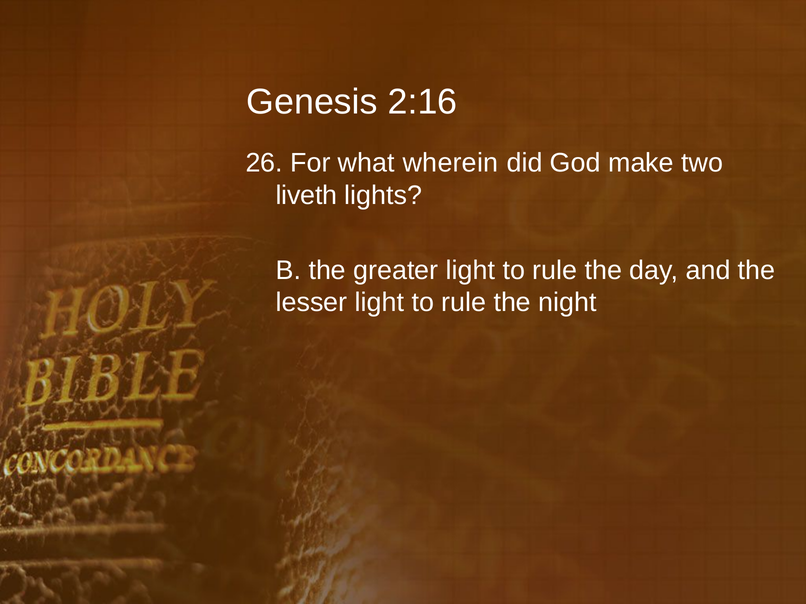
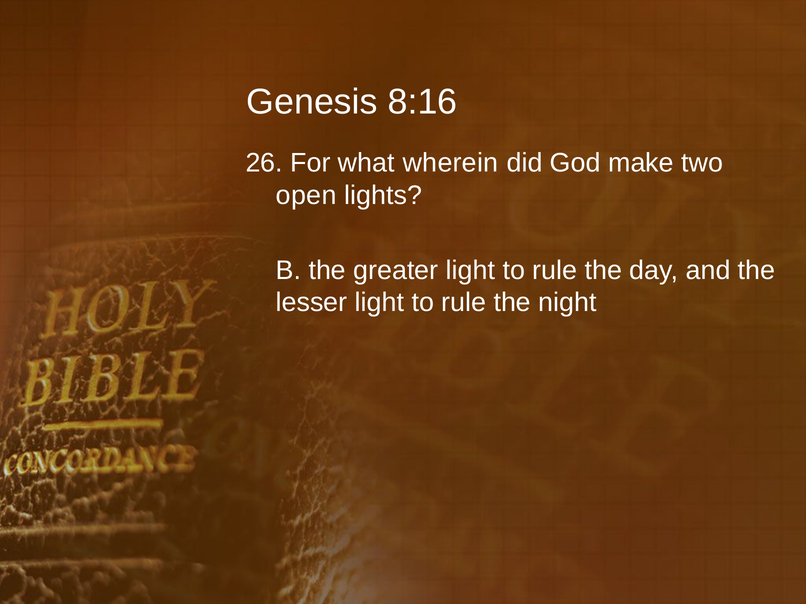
2:16: 2:16 -> 8:16
liveth: liveth -> open
